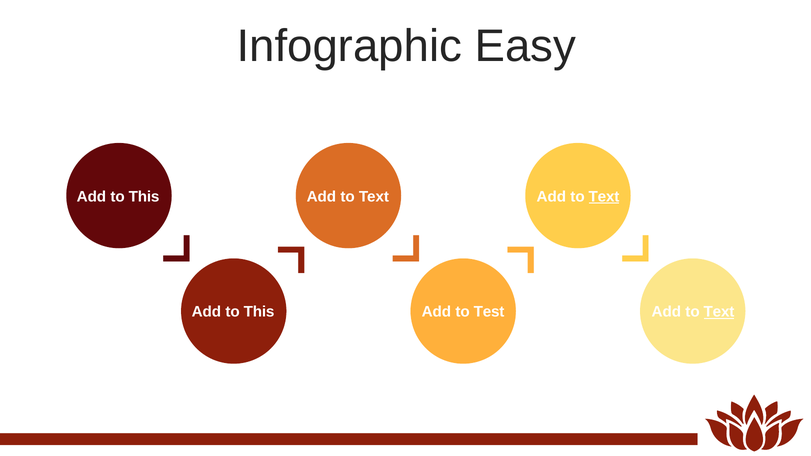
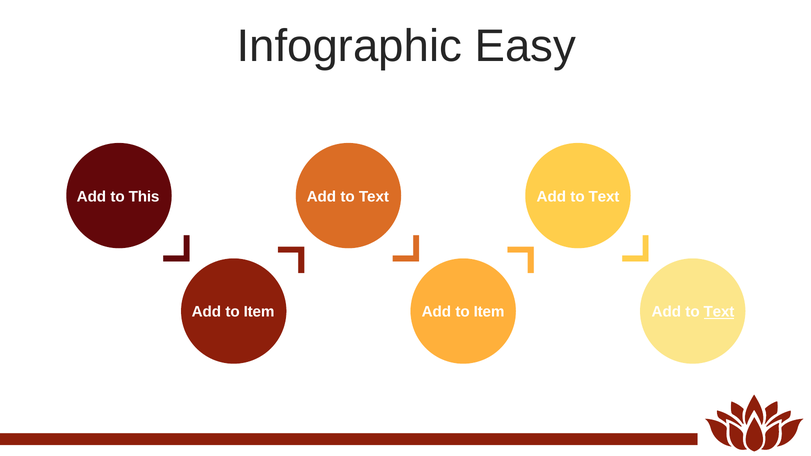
Text at (604, 197) underline: present -> none
This at (259, 312): This -> Item
Test at (489, 312): Test -> Item
